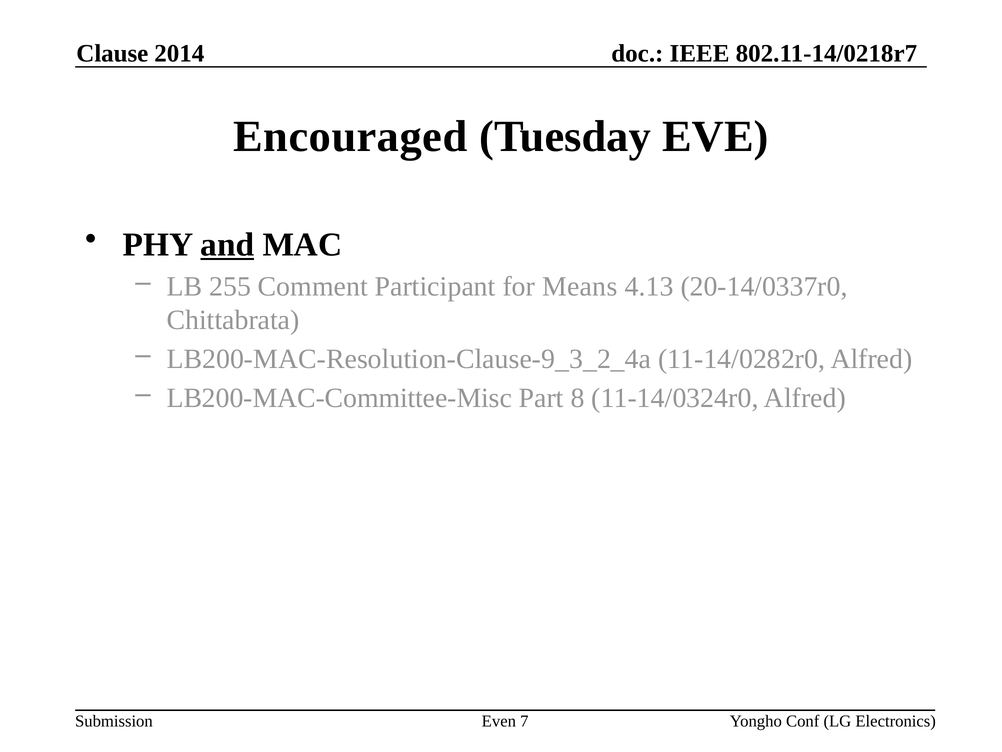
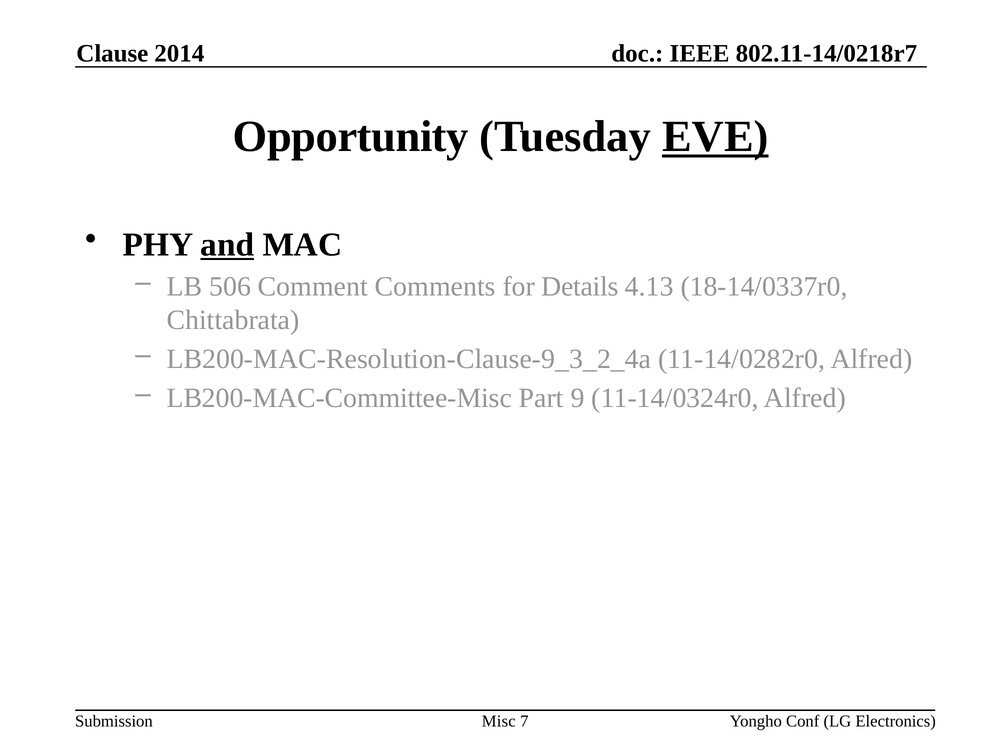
Encouraged: Encouraged -> Opportunity
EVE underline: none -> present
255: 255 -> 506
Participant: Participant -> Comments
Means: Means -> Details
20-14/0337r0: 20-14/0337r0 -> 18-14/0337r0
8: 8 -> 9
Even: Even -> Misc
